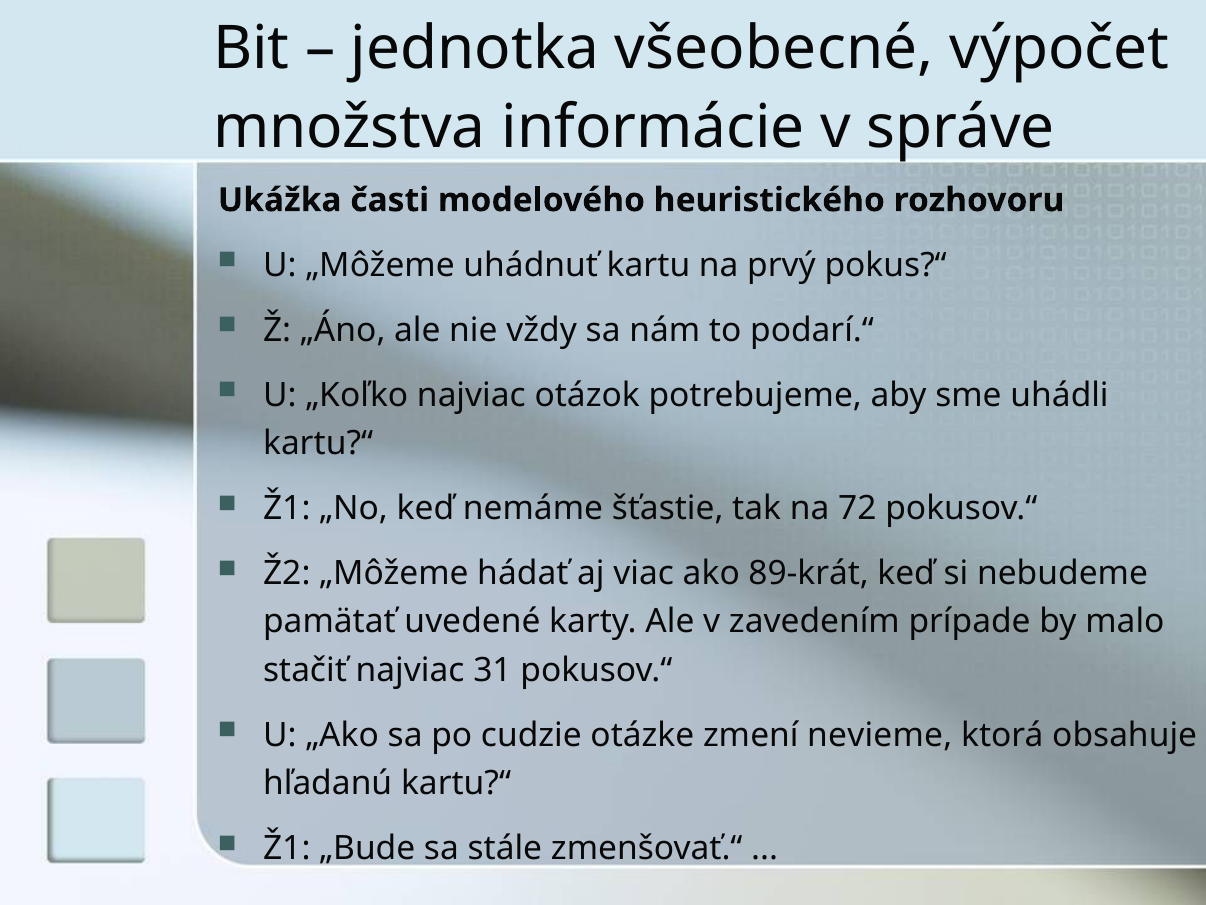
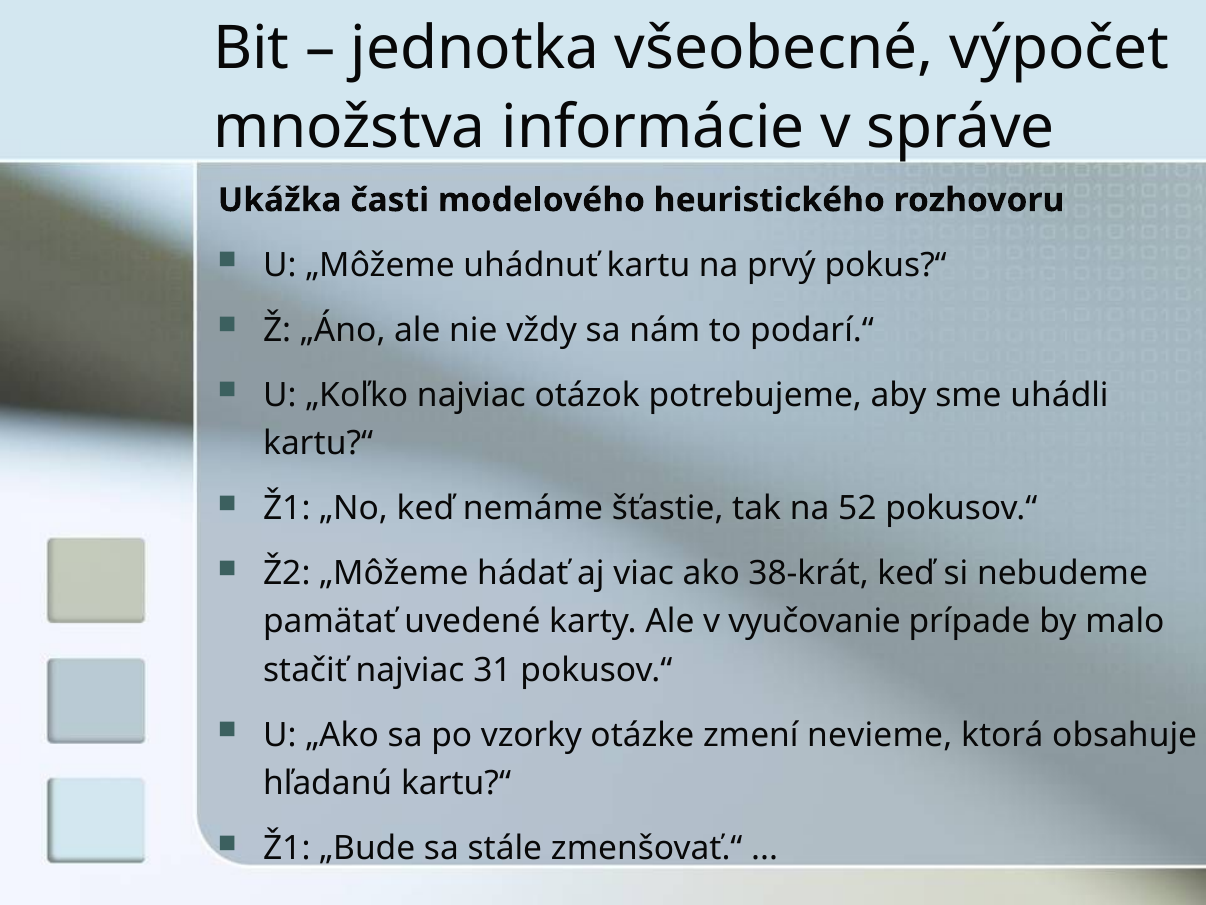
72: 72 -> 52
89-krát: 89-krát -> 38-krát
zavedením: zavedením -> vyučovanie
cudzie: cudzie -> vzorky
